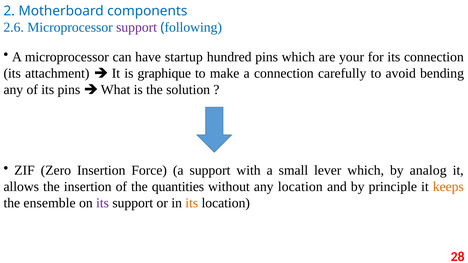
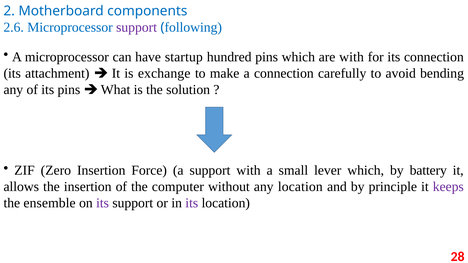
are your: your -> with
graphique: graphique -> exchange
analog: analog -> battery
quantities: quantities -> computer
keeps colour: orange -> purple
its at (192, 203) colour: orange -> purple
